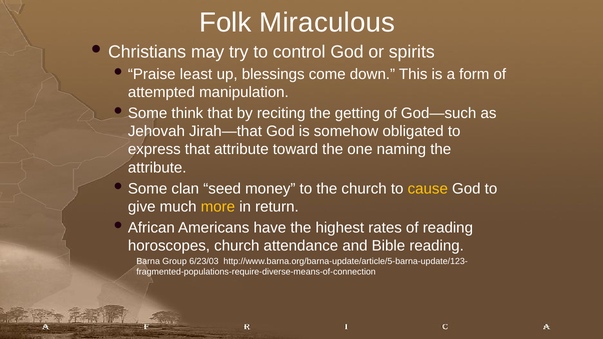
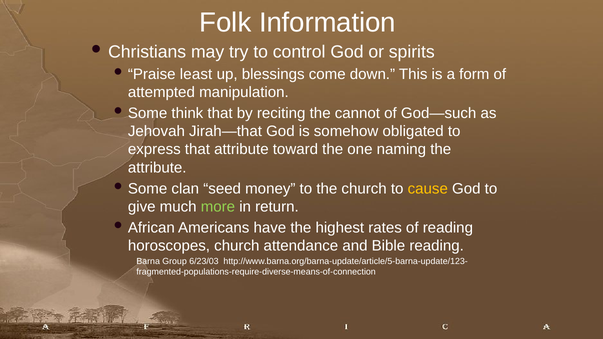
Miraculous: Miraculous -> Information
getting: getting -> cannot
more colour: yellow -> light green
